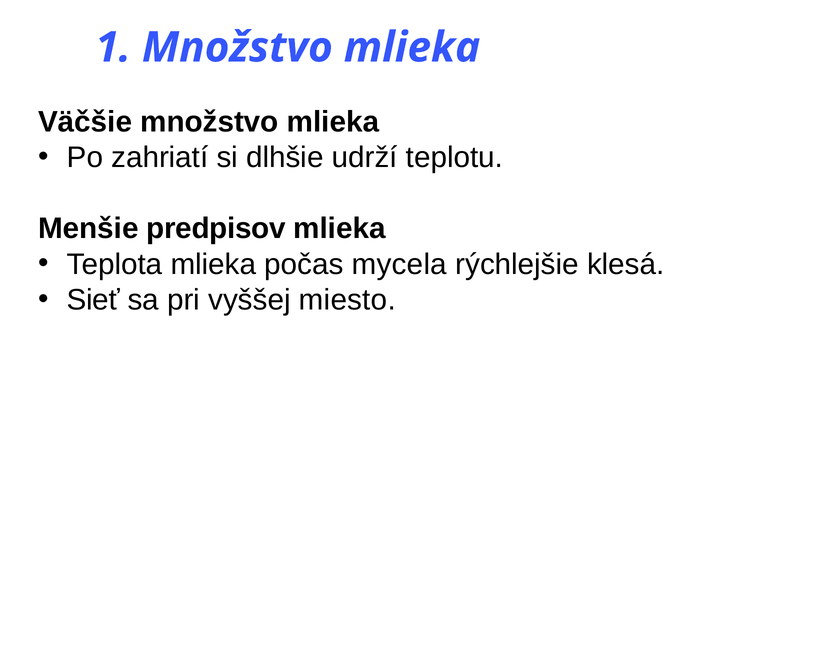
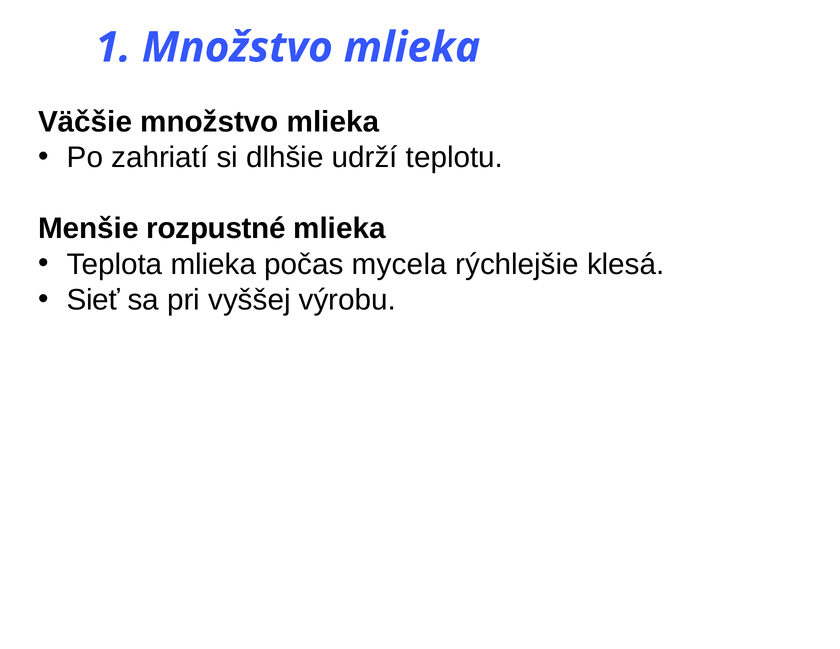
predpisov: predpisov -> rozpustné
miesto: miesto -> výrobu
